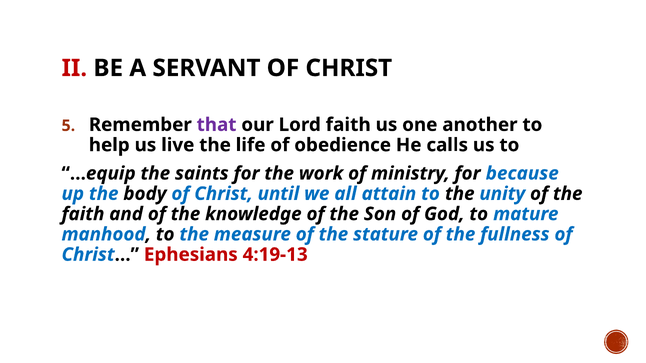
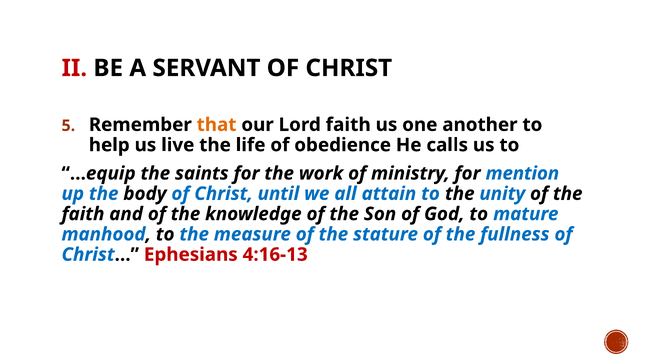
that colour: purple -> orange
because: because -> mention
4:19-13: 4:19-13 -> 4:16-13
